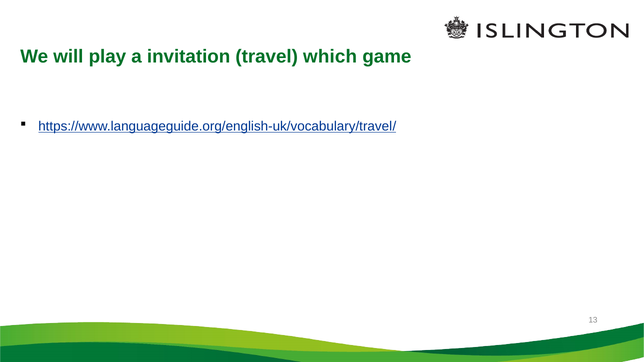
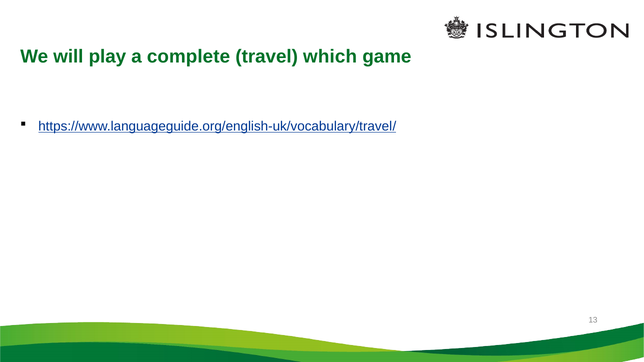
invitation: invitation -> complete
